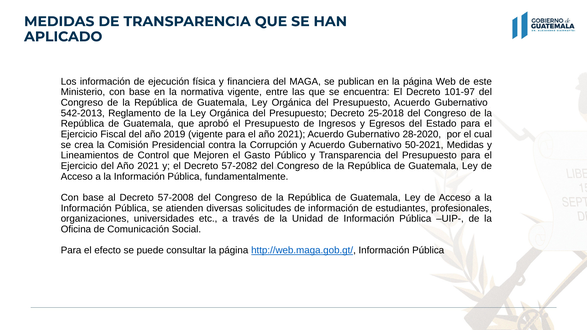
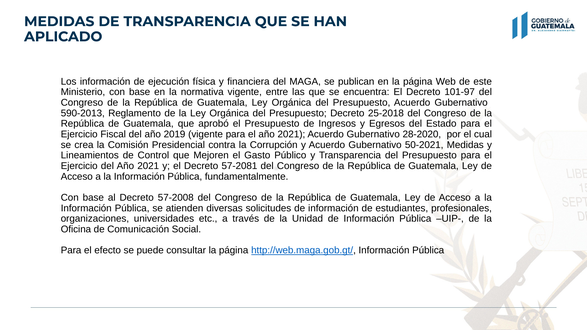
542-2013: 542-2013 -> 590-2013
57-2082: 57-2082 -> 57-2081
